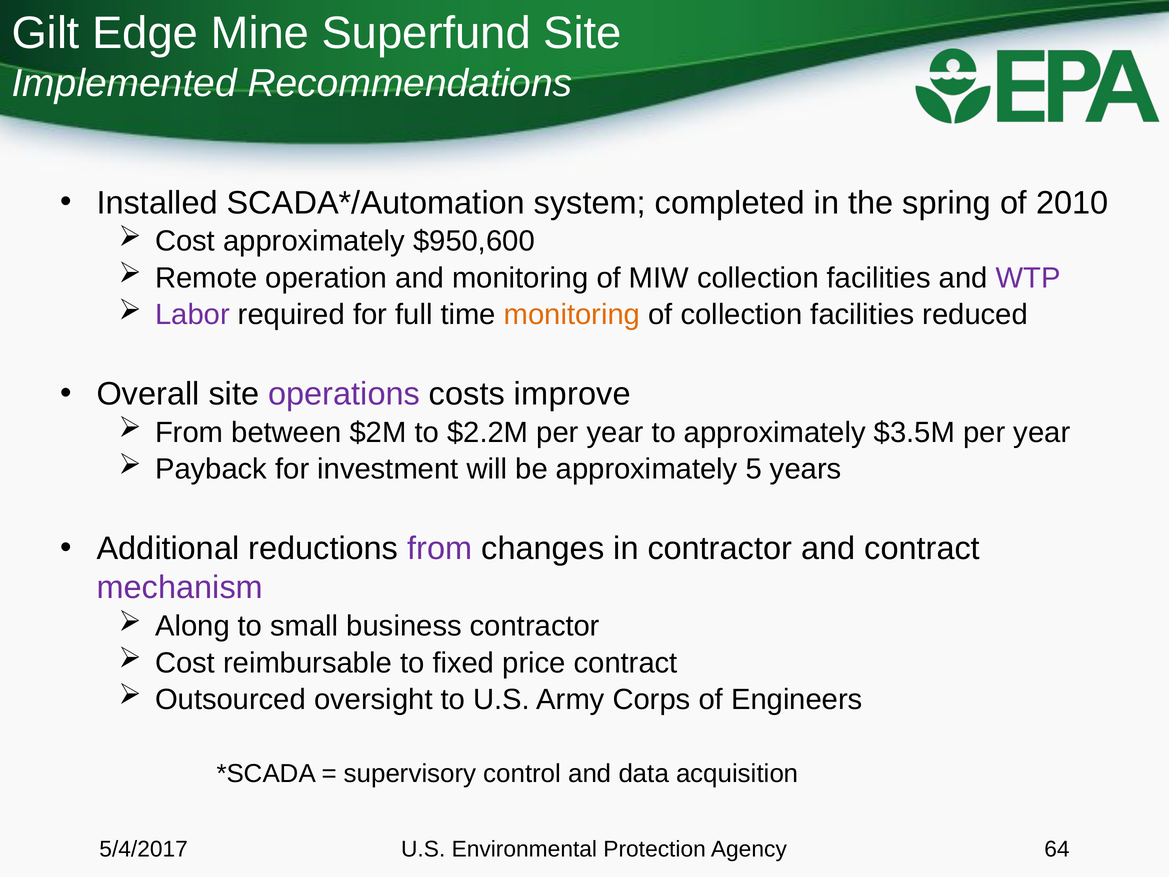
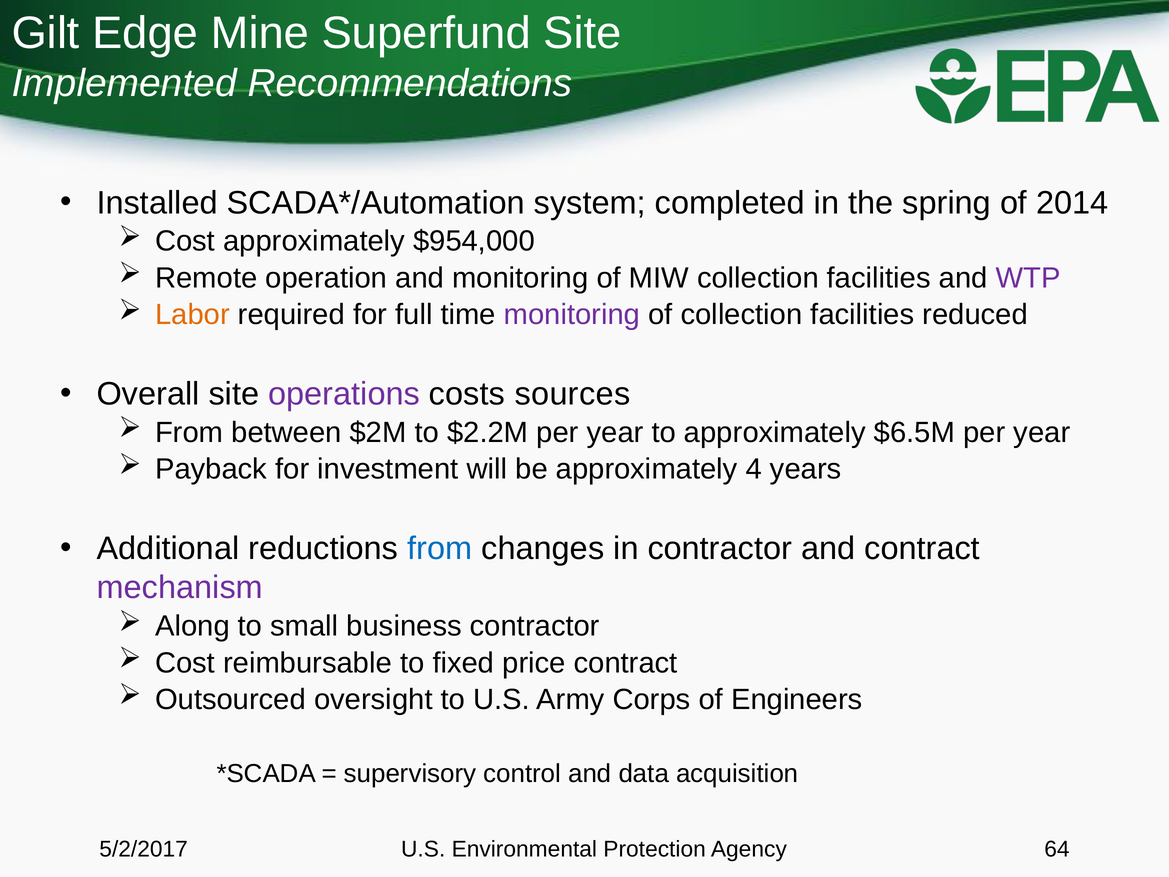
2010: 2010 -> 2014
$950,600: $950,600 -> $954,000
Labor colour: purple -> orange
monitoring at (572, 315) colour: orange -> purple
improve: improve -> sources
$3.5M: $3.5M -> $6.5M
5: 5 -> 4
from at (440, 549) colour: purple -> blue
5/4/2017: 5/4/2017 -> 5/2/2017
